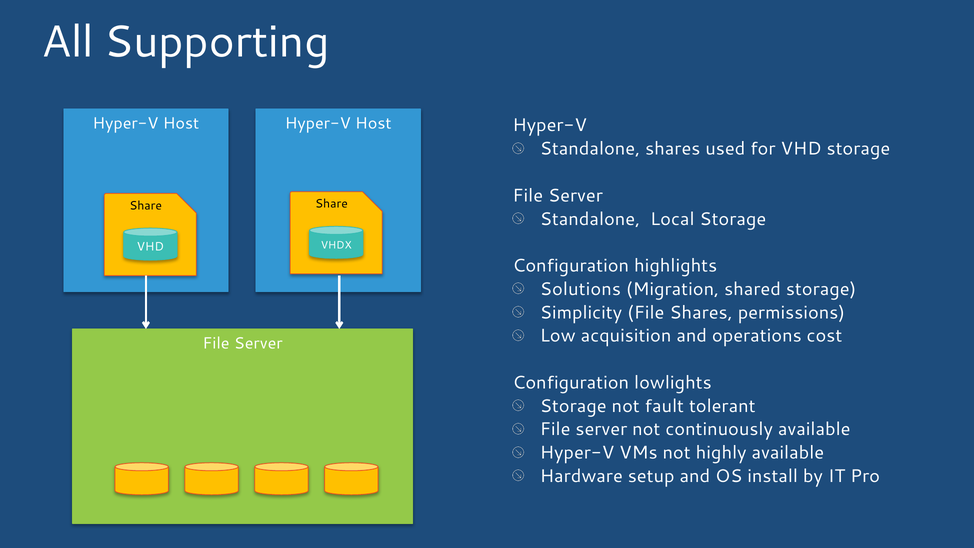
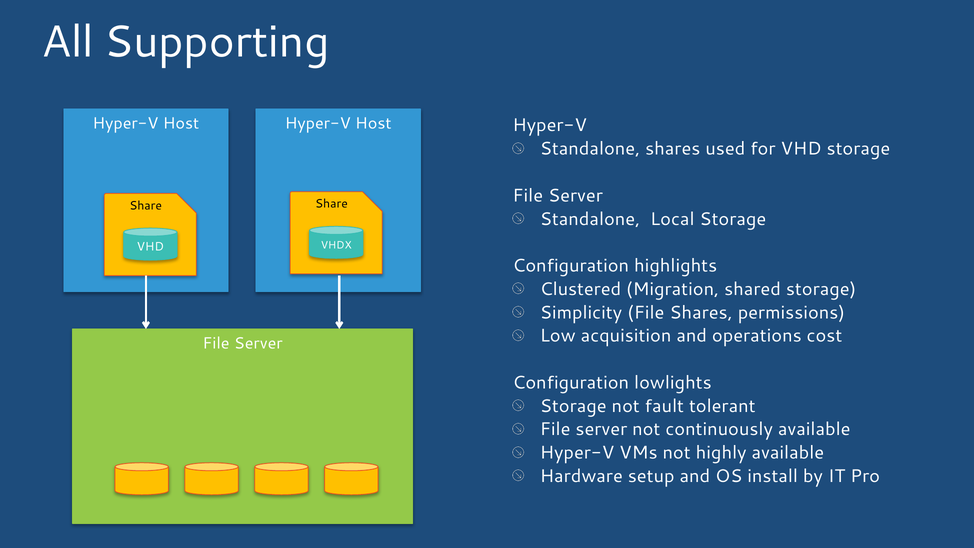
Solutions: Solutions -> Clustered
